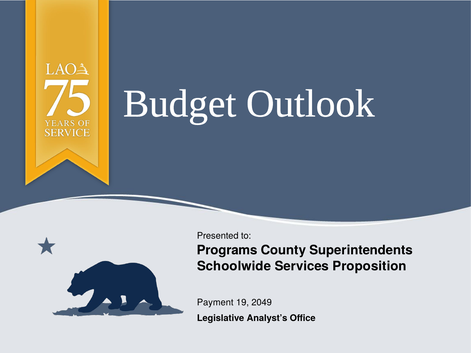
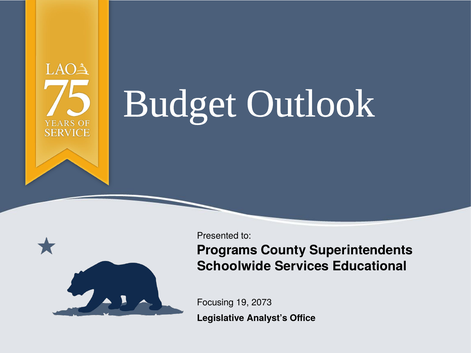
Proposition: Proposition -> Educational
Payment: Payment -> Focusing
2049: 2049 -> 2073
